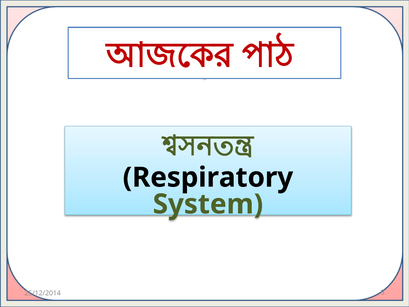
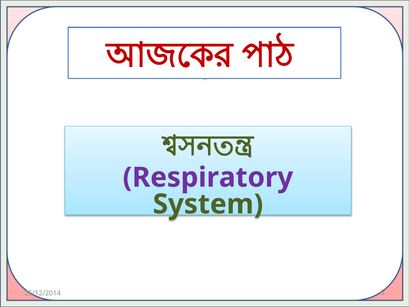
Respiratory colour: black -> purple
